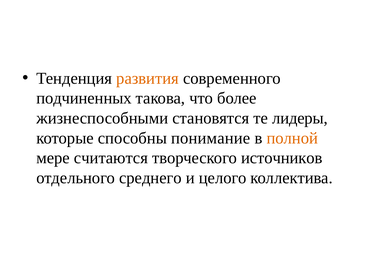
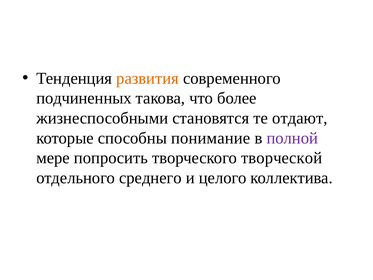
лидеры: лидеры -> отдают
полной colour: orange -> purple
считаются: считаются -> попросить
источников: источников -> творческой
